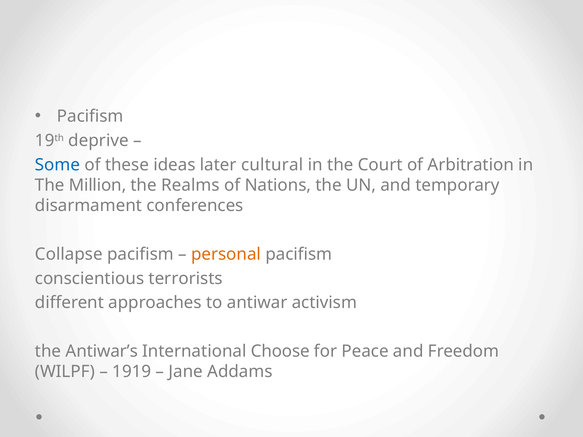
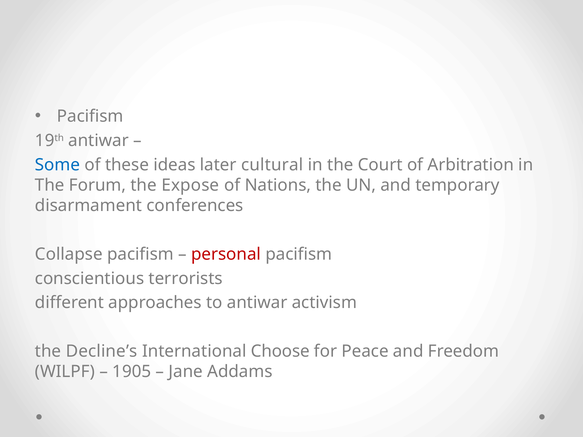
19th deprive: deprive -> antiwar
Million: Million -> Forum
Realms: Realms -> Expose
personal colour: orange -> red
Antiwar’s: Antiwar’s -> Decline’s
1919: 1919 -> 1905
